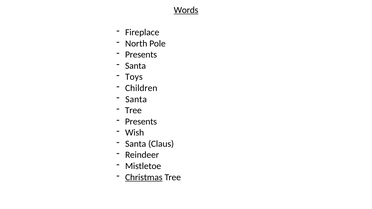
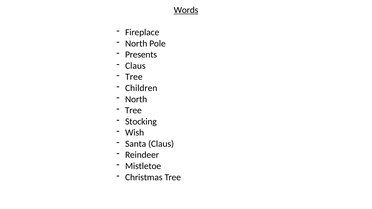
Santa at (136, 66): Santa -> Claus
Toys at (134, 77): Toys -> Tree
Santa at (136, 99): Santa -> North
Presents at (141, 122): Presents -> Stocking
Christmas underline: present -> none
